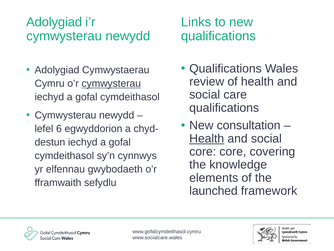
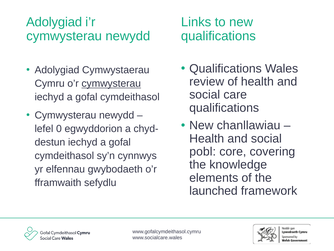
consultation: consultation -> chanllawiau
6: 6 -> 0
Health at (207, 138) underline: present -> none
core at (203, 151): core -> pobl
